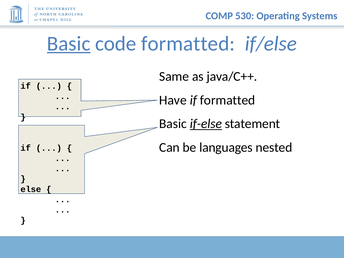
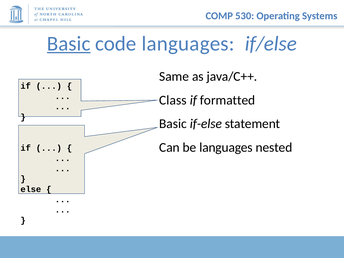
code formatted: formatted -> languages
Have: Have -> Class
if-else underline: present -> none
